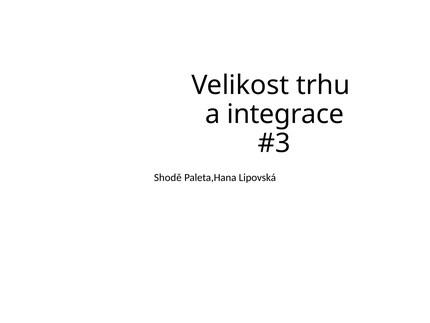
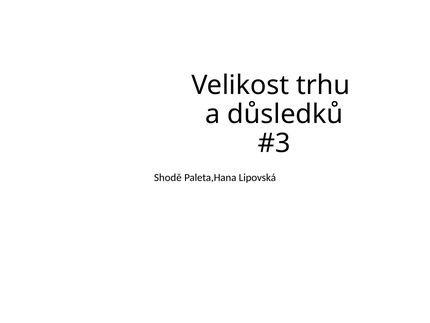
integrace: integrace -> důsledků
